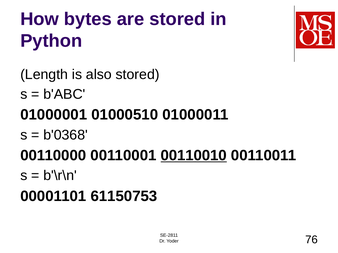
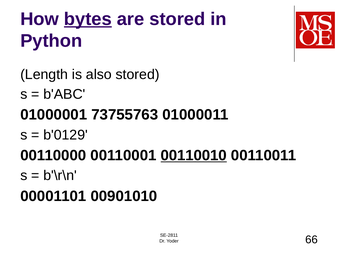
bytes underline: none -> present
01000510: 01000510 -> 73755763
b'0368: b'0368 -> b'0129
61150753: 61150753 -> 00901010
76: 76 -> 66
